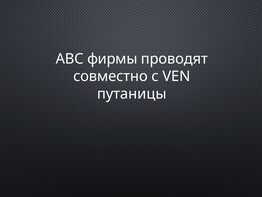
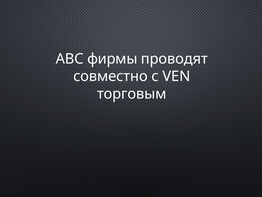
путаницы: путаницы -> торговым
